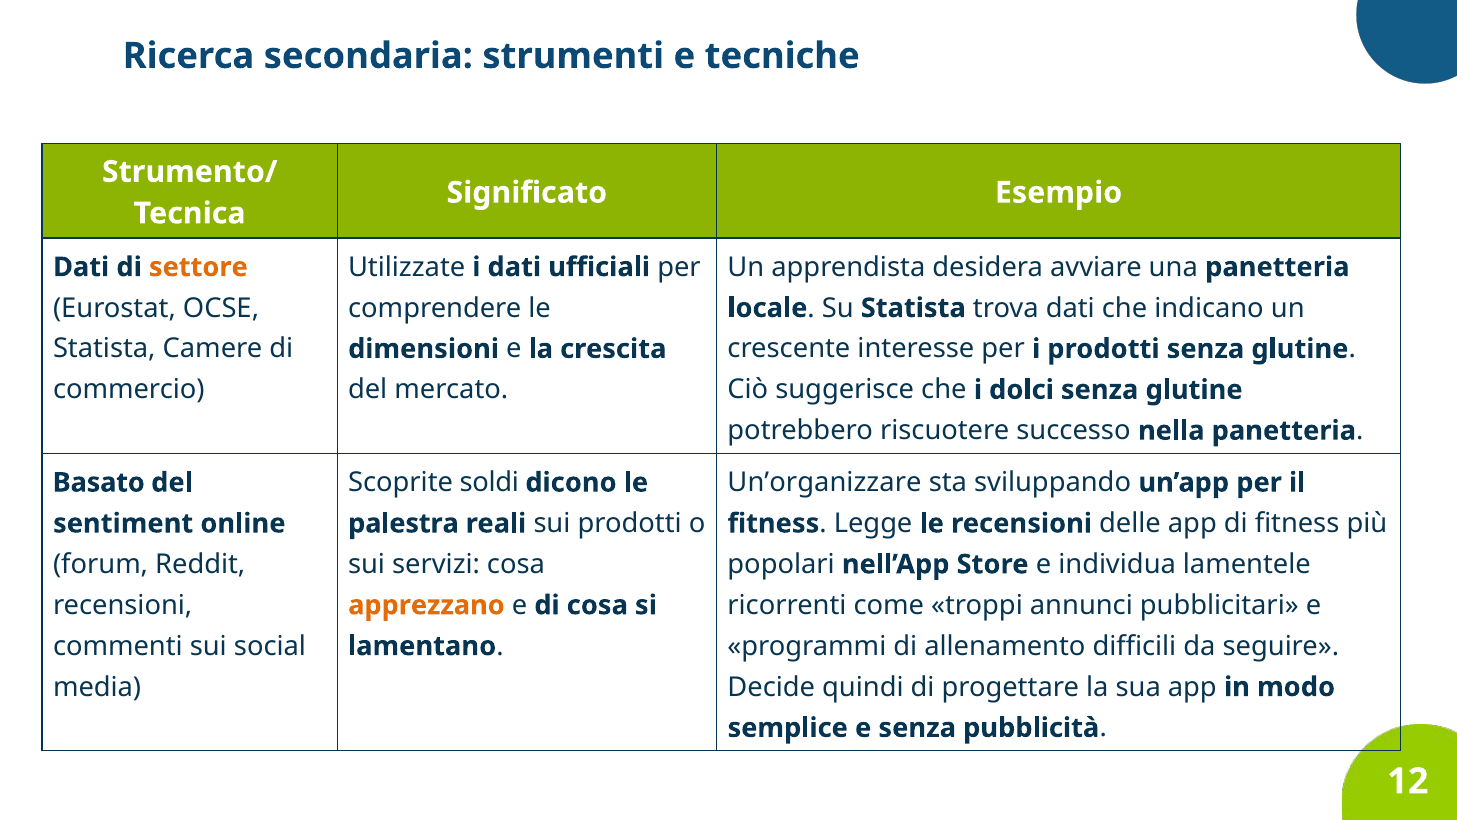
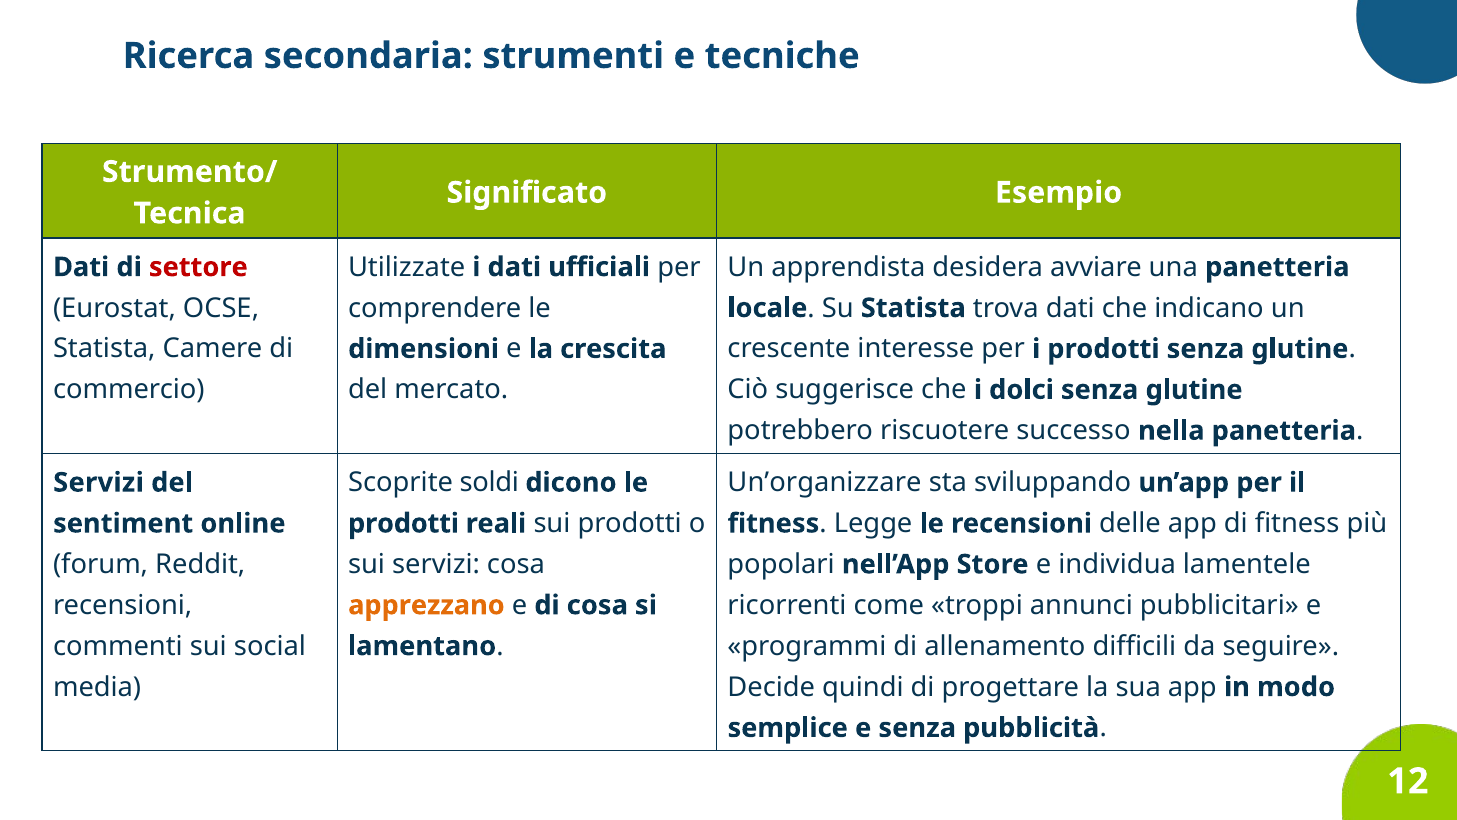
settore colour: orange -> red
Basato at (99, 482): Basato -> Servizi
palestra at (403, 523): palestra -> prodotti
